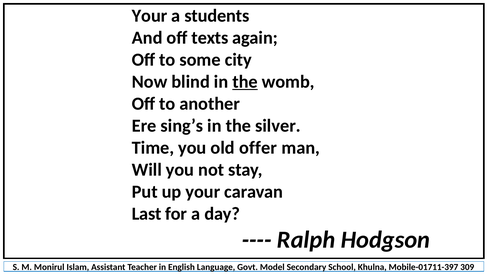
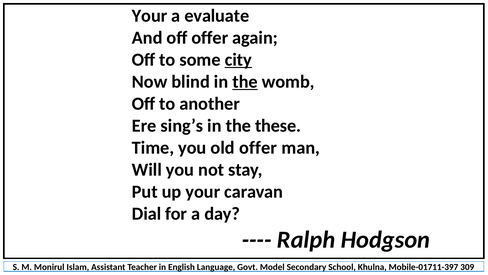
students: students -> evaluate
off texts: texts -> offer
city underline: none -> present
silver: silver -> these
Last: Last -> Dial
